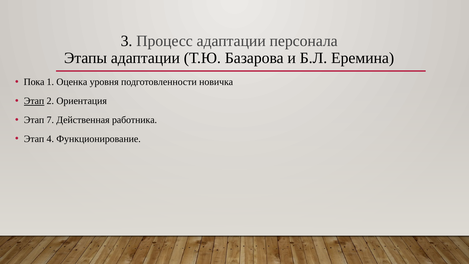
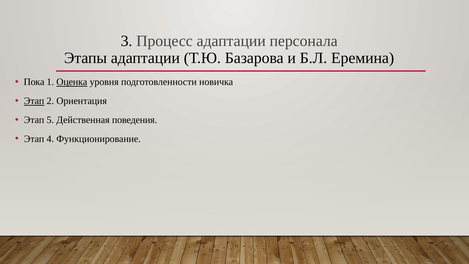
Оценка underline: none -> present
7: 7 -> 5
работника: работника -> поведения
